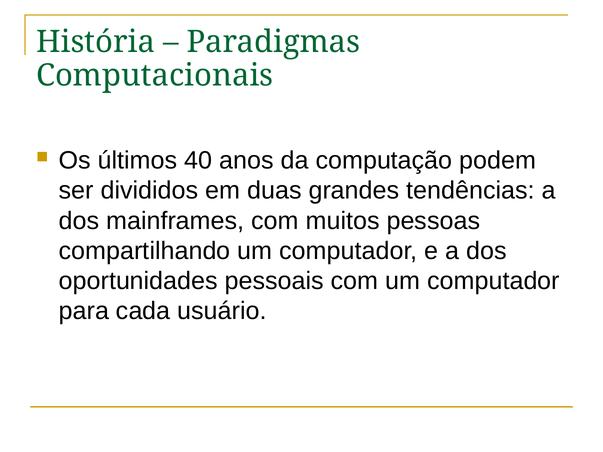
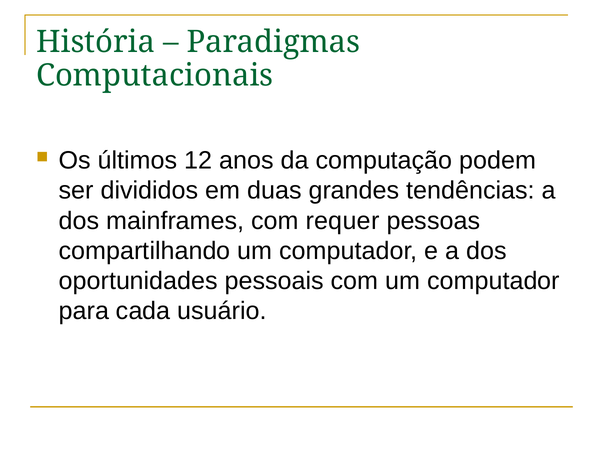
40: 40 -> 12
muitos: muitos -> requer
